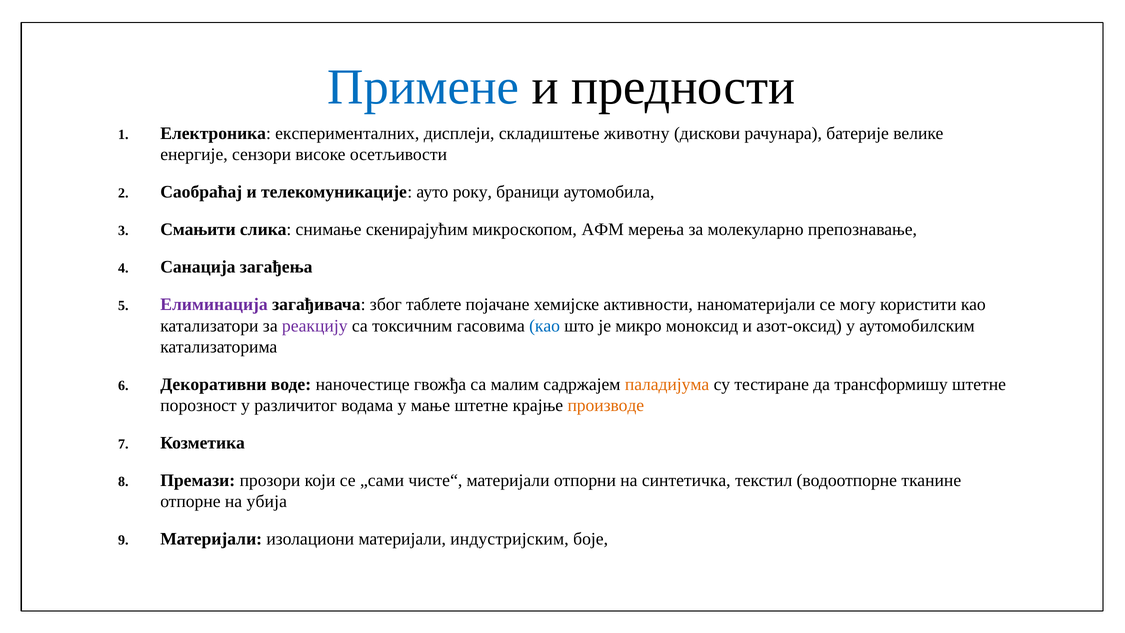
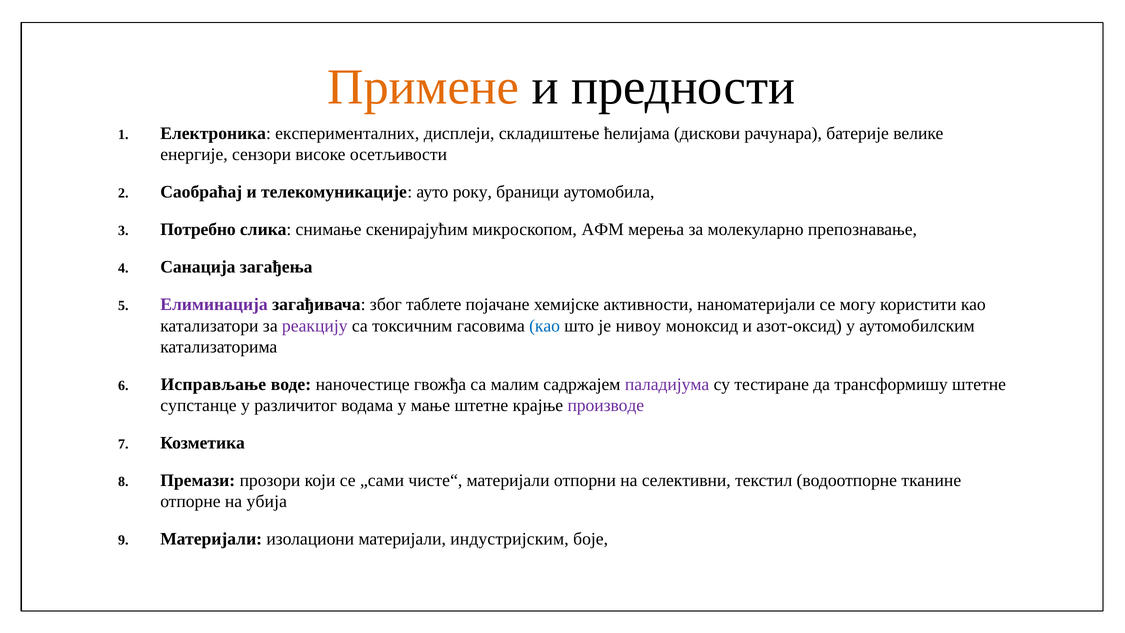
Примене colour: blue -> orange
животну: животну -> ћелијама
Смањити: Смањити -> Потребно
микро: микро -> нивоу
Декоративни: Декоративни -> Исправљање
паладијума colour: orange -> purple
порозност: порозност -> супстанце
производе colour: orange -> purple
синтетичка: синтетичка -> селективни
